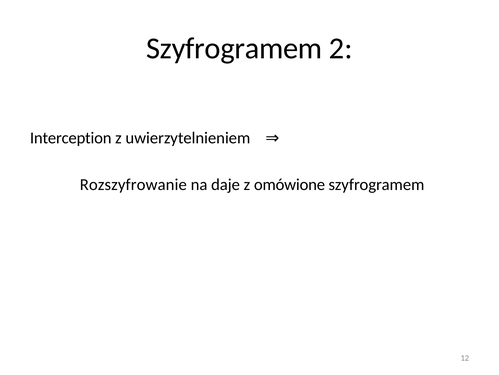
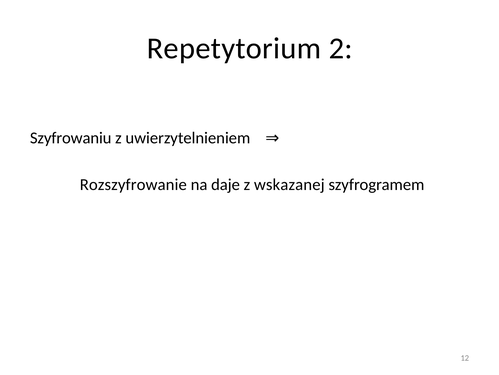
Szyfrogramem at (234, 48): Szyfrogramem -> Repetytorium
Interception: Interception -> Szyfrowaniu
omówione: omówione -> wskazanej
